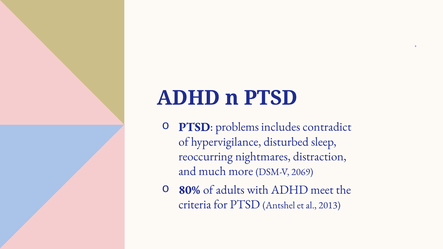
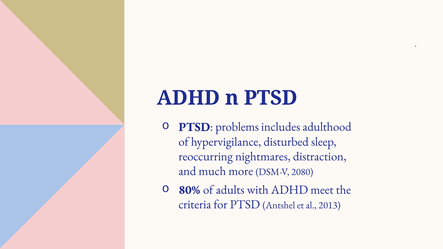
contradict: contradict -> adulthood
2069: 2069 -> 2080
